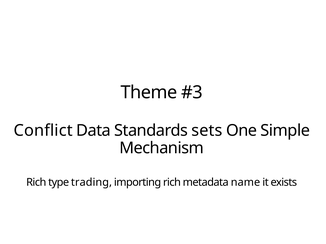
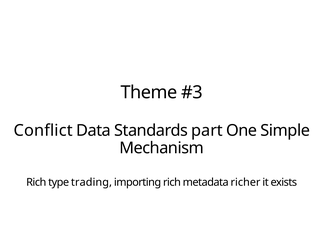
sets: sets -> part
name: name -> richer
